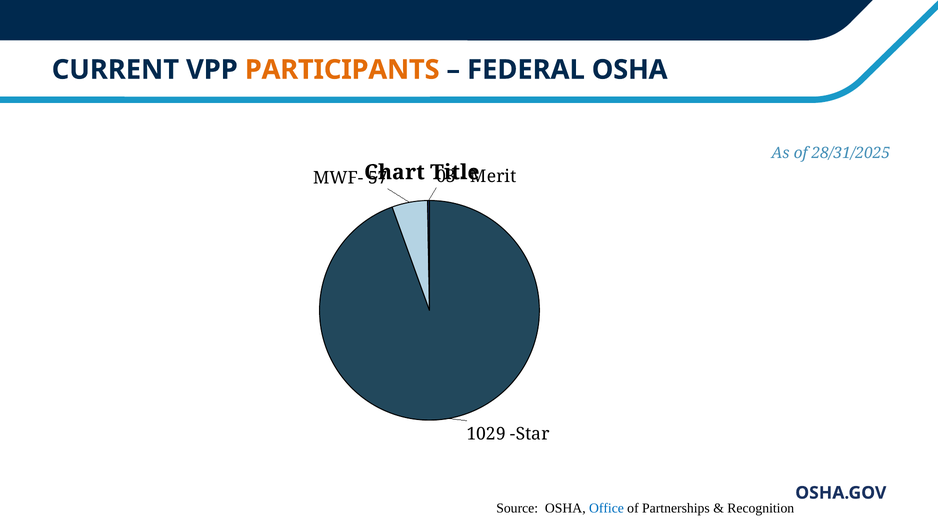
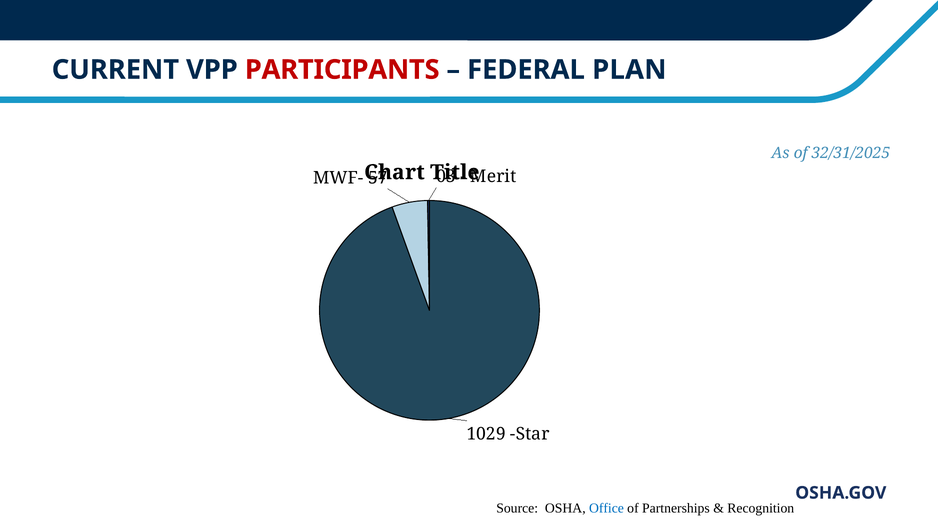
PARTICIPANTS colour: orange -> red
FEDERAL OSHA: OSHA -> PLAN
28/31/2025: 28/31/2025 -> 32/31/2025
